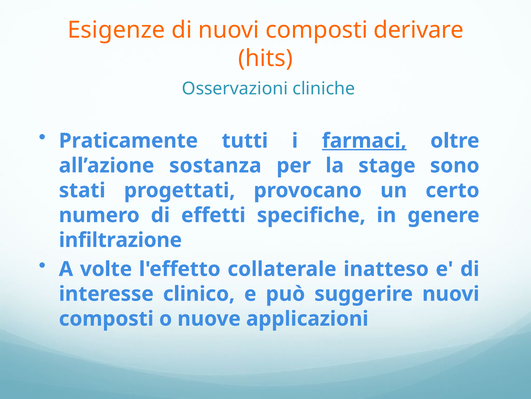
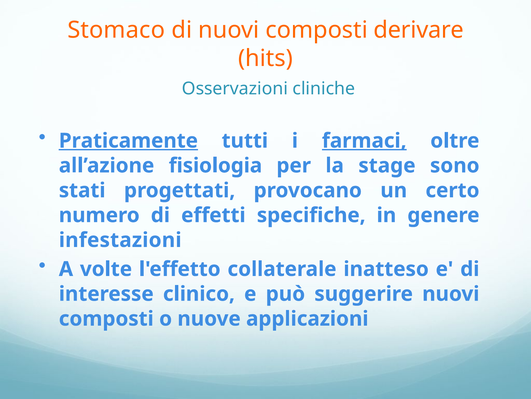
Esigenze: Esigenze -> Stomaco
Praticamente underline: none -> present
sostanza: sostanza -> fisiologia
infiltrazione: infiltrazione -> infestazioni
